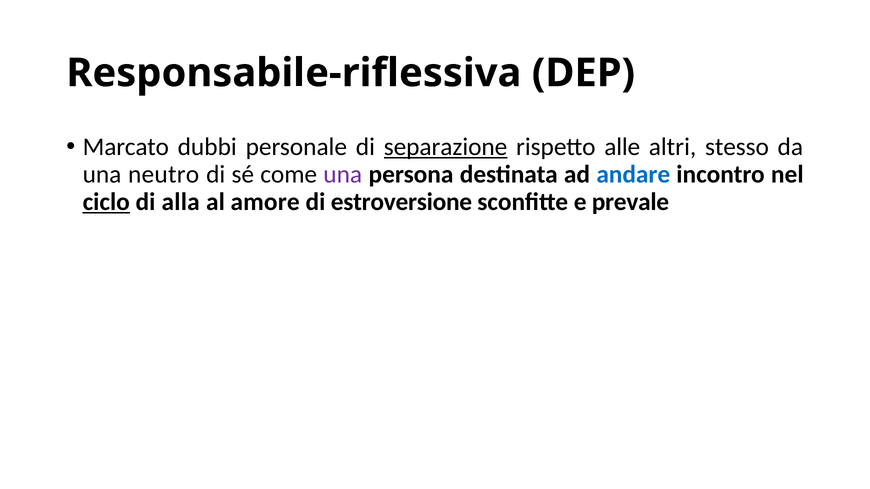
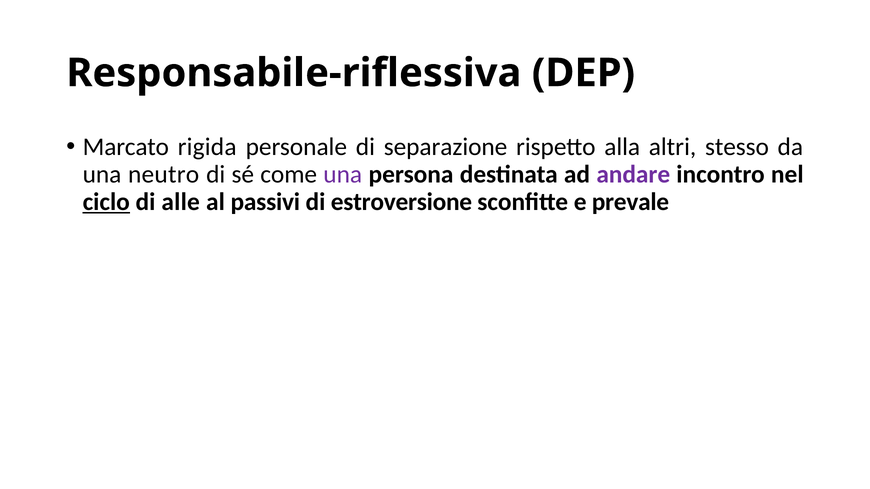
dubbi: dubbi -> rigida
separazione underline: present -> none
alle: alle -> alla
andare colour: blue -> purple
alla: alla -> alle
amore: amore -> passivi
